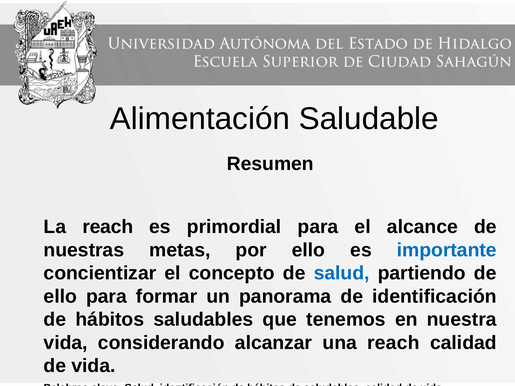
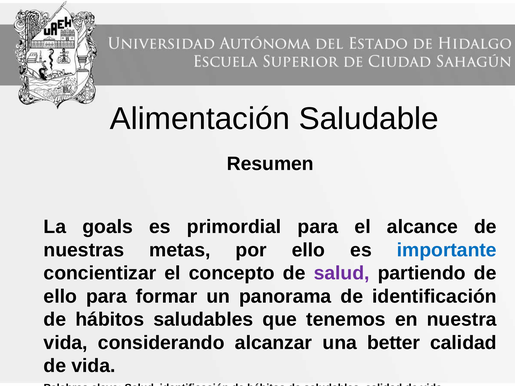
La reach: reach -> goals
salud at (342, 273) colour: blue -> purple
una reach: reach -> better
